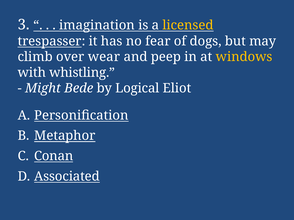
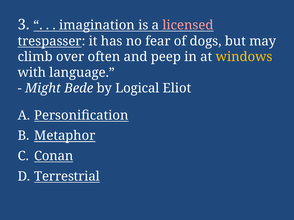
licensed colour: yellow -> pink
wear: wear -> often
whistling: whistling -> language
Associated: Associated -> Terrestrial
